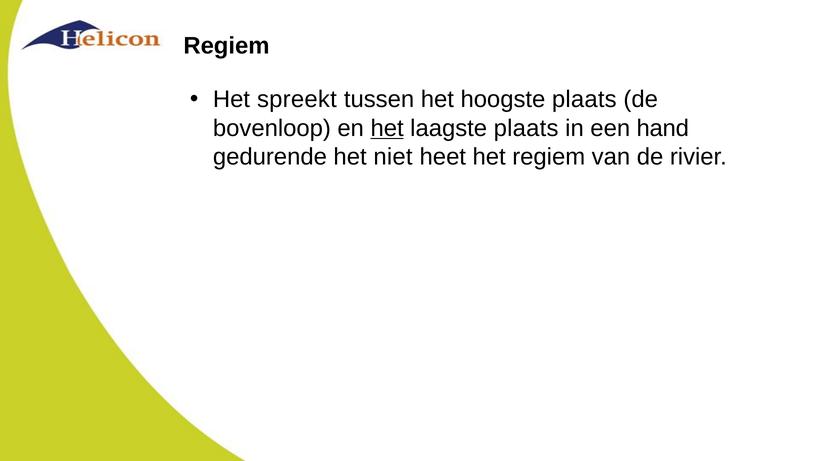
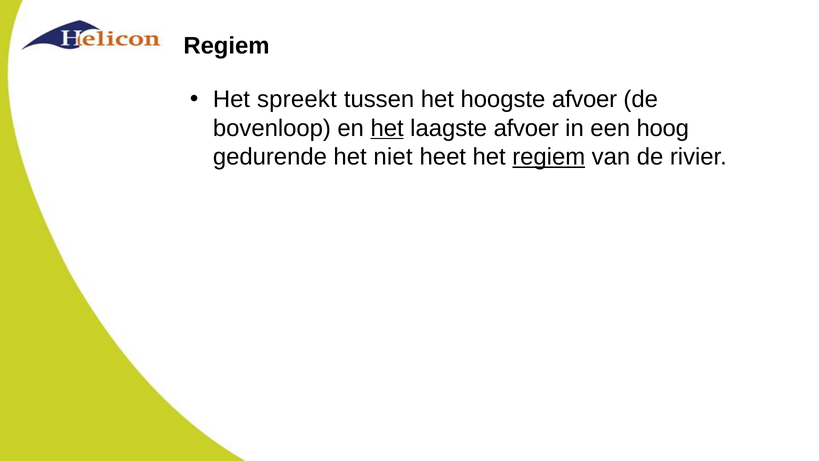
hoogste plaats: plaats -> afvoer
laagste plaats: plaats -> afvoer
hand: hand -> hoog
regiem at (549, 157) underline: none -> present
